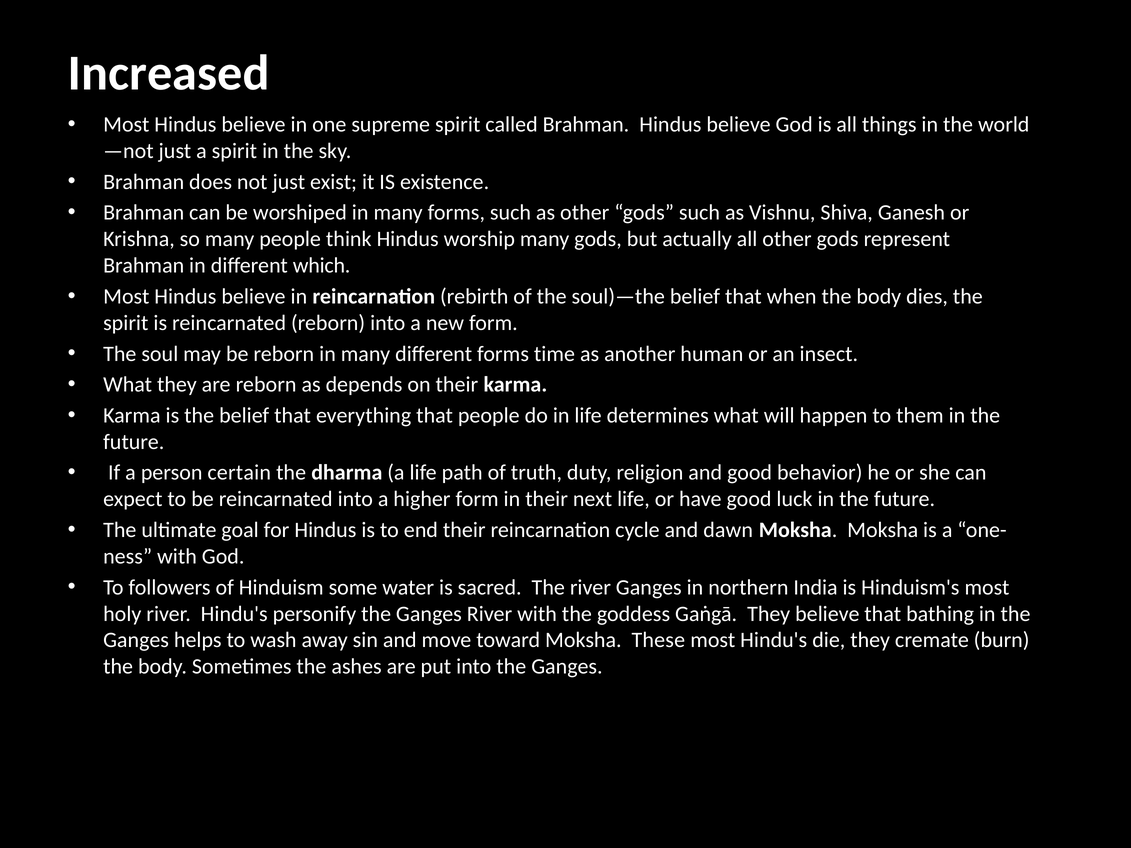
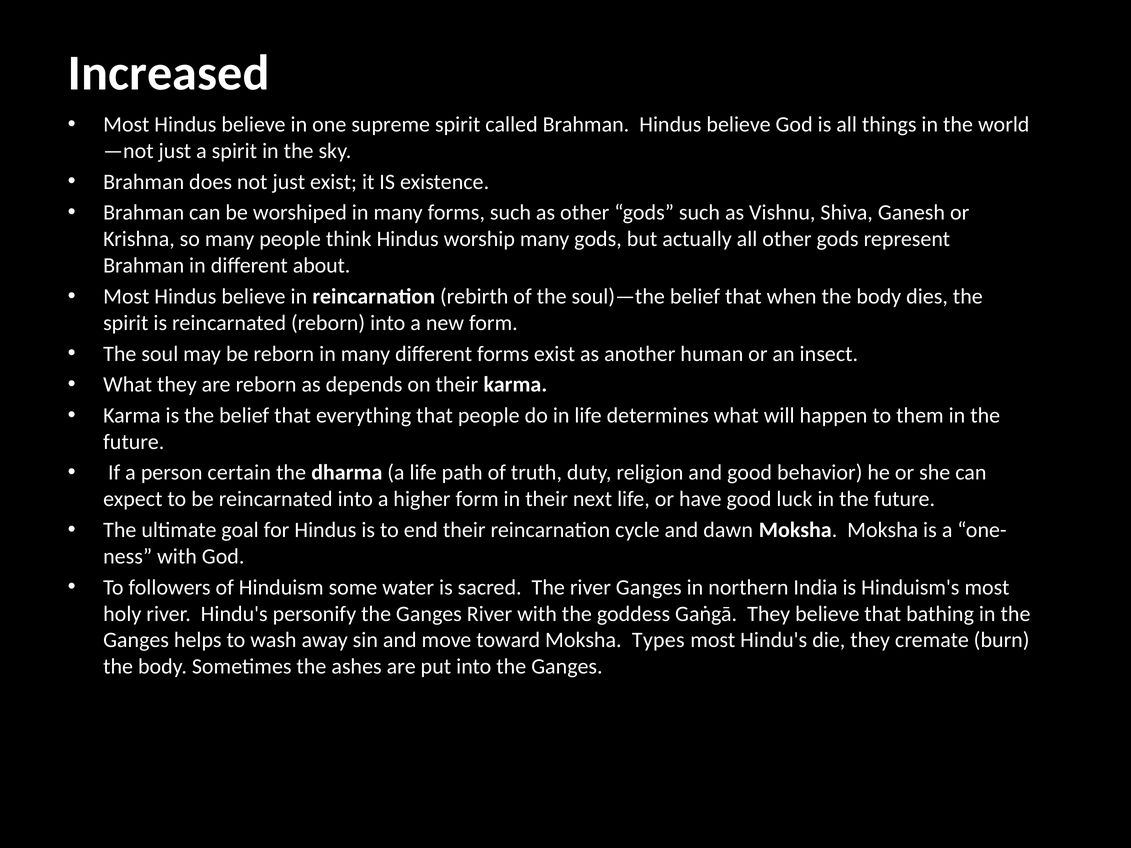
which: which -> about
forms time: time -> exist
These: These -> Types
